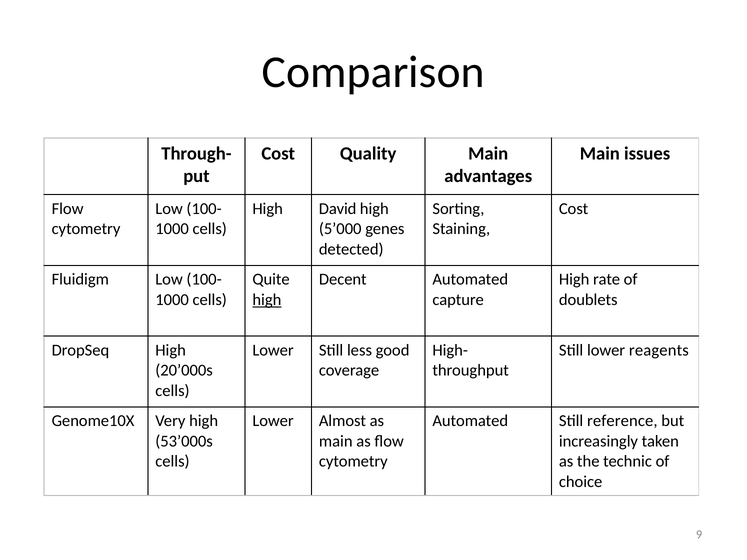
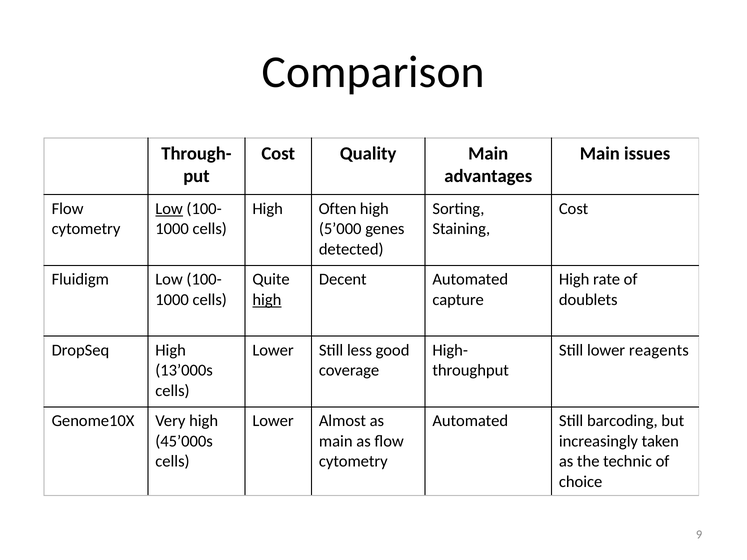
Low at (169, 209) underline: none -> present
David: David -> Often
20’000s: 20’000s -> 13’000s
reference: reference -> barcoding
53’000s: 53’000s -> 45’000s
